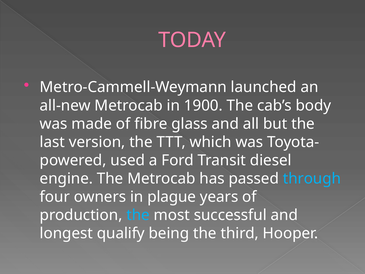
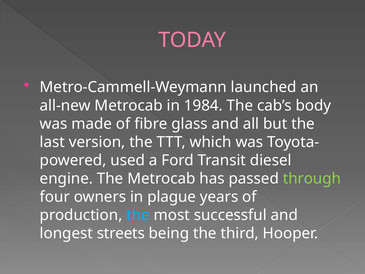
1900: 1900 -> 1984
through colour: light blue -> light green
qualify: qualify -> streets
